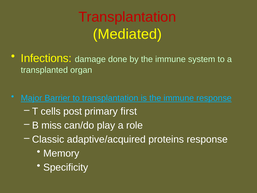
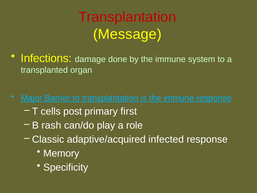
Mediated: Mediated -> Message
miss: miss -> rash
proteins: proteins -> infected
